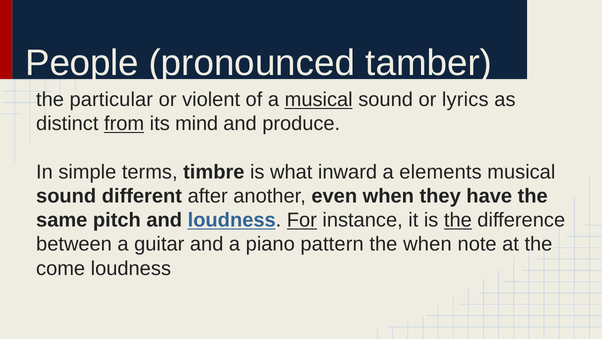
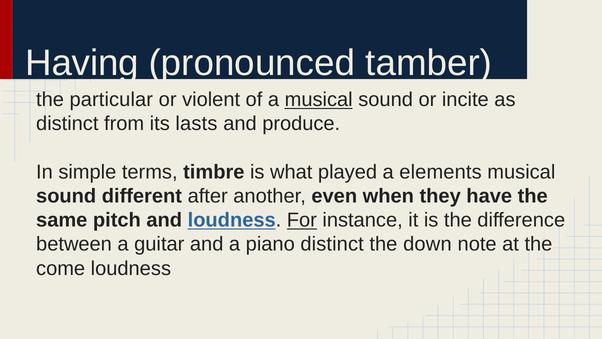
People: People -> Having
lyrics: lyrics -> incite
from underline: present -> none
mind: mind -> lasts
inward: inward -> played
the at (458, 220) underline: present -> none
piano pattern: pattern -> distinct
the when: when -> down
